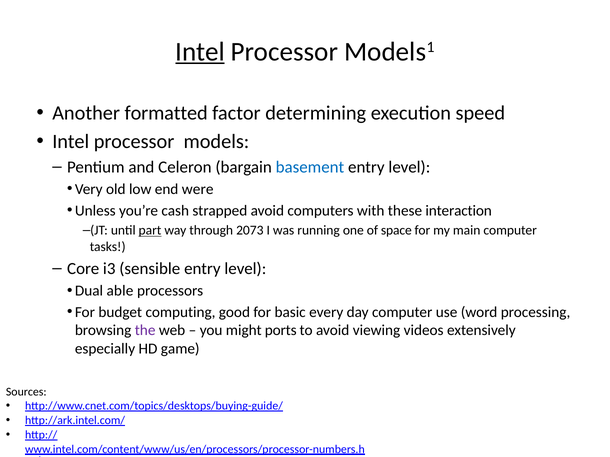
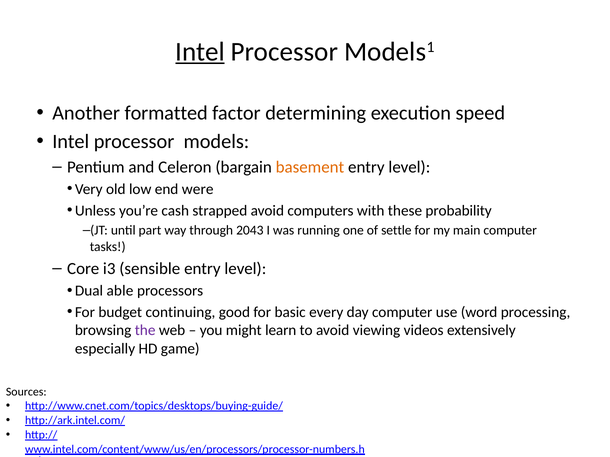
basement colour: blue -> orange
interaction: interaction -> probability
part underline: present -> none
2073: 2073 -> 2043
space: space -> settle
computing: computing -> continuing
ports: ports -> learn
